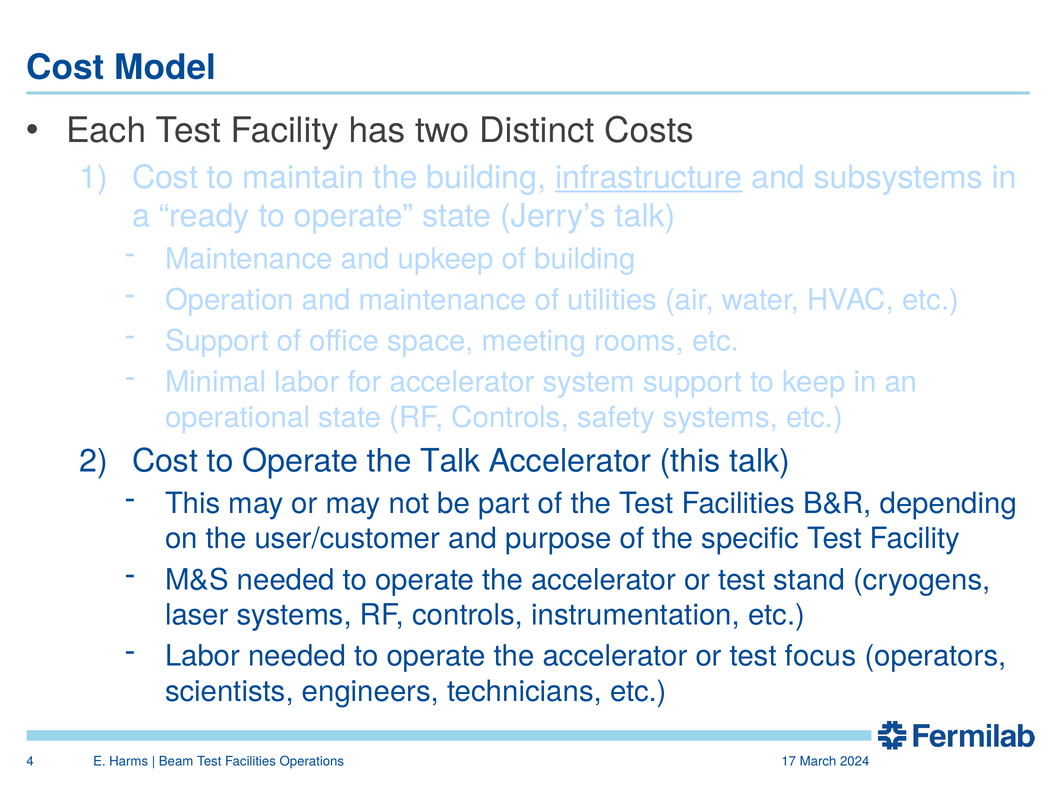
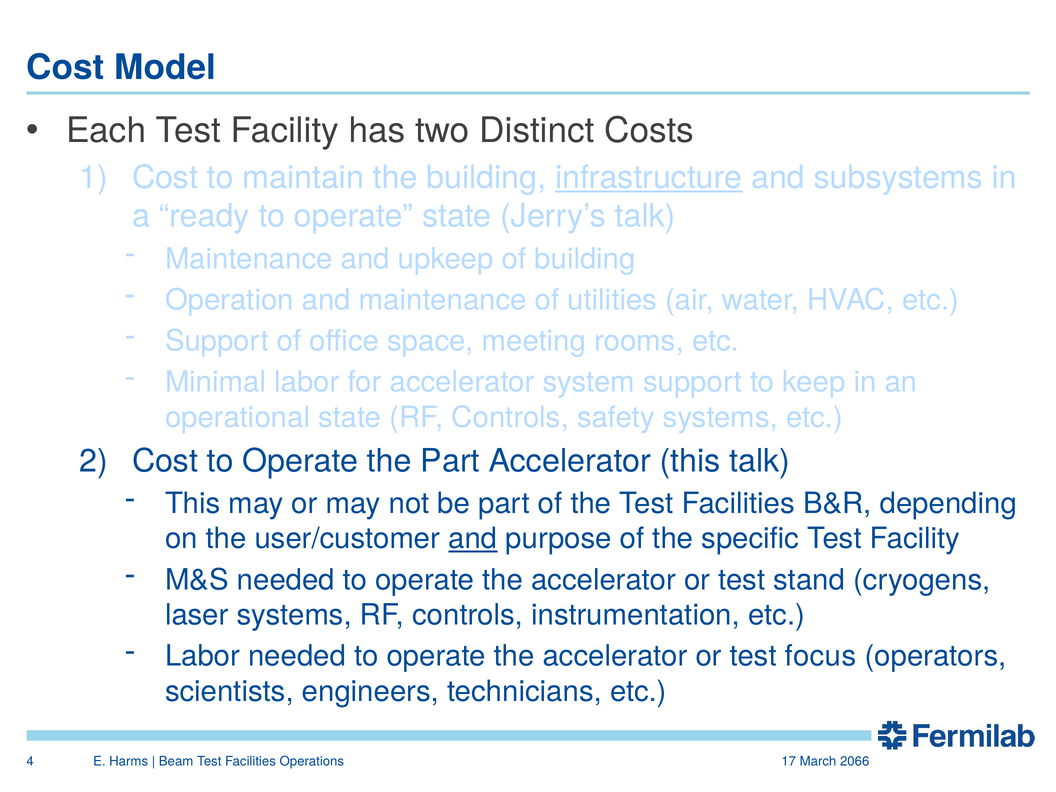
the Talk: Talk -> Part
and at (473, 539) underline: none -> present
2024: 2024 -> 2066
